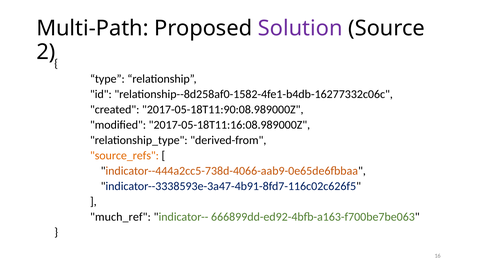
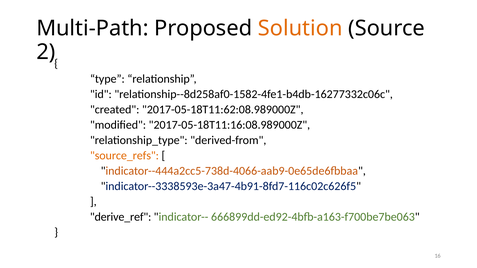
Solution colour: purple -> orange
2017-05-18T11:90:08.989000Z: 2017-05-18T11:90:08.989000Z -> 2017-05-18T11:62:08.989000Z
much_ref: much_ref -> derive_ref
